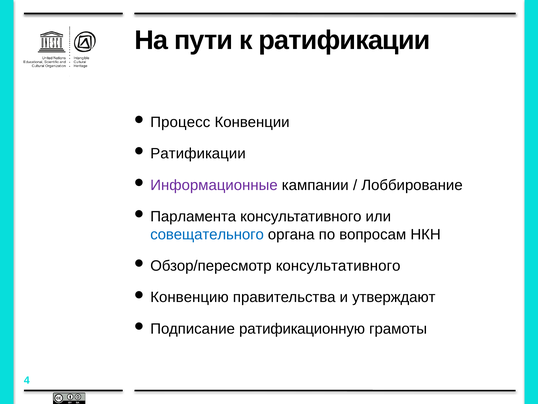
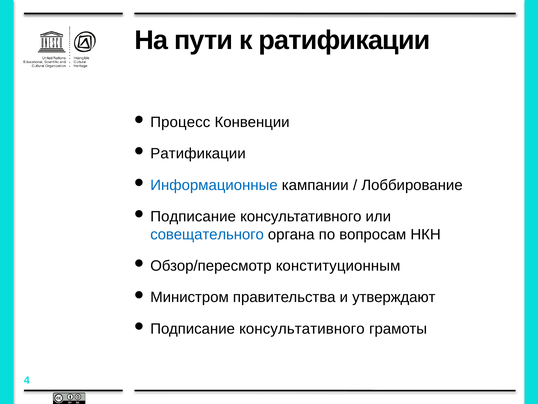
Информационные colour: purple -> blue
Парламента at (193, 216): Парламента -> Подписание
Обзор/пересмотр консультативного: консультативного -> конституционным
Конвенцию: Конвенцию -> Министром
ратификационную at (302, 328): ратификационную -> консультативного
